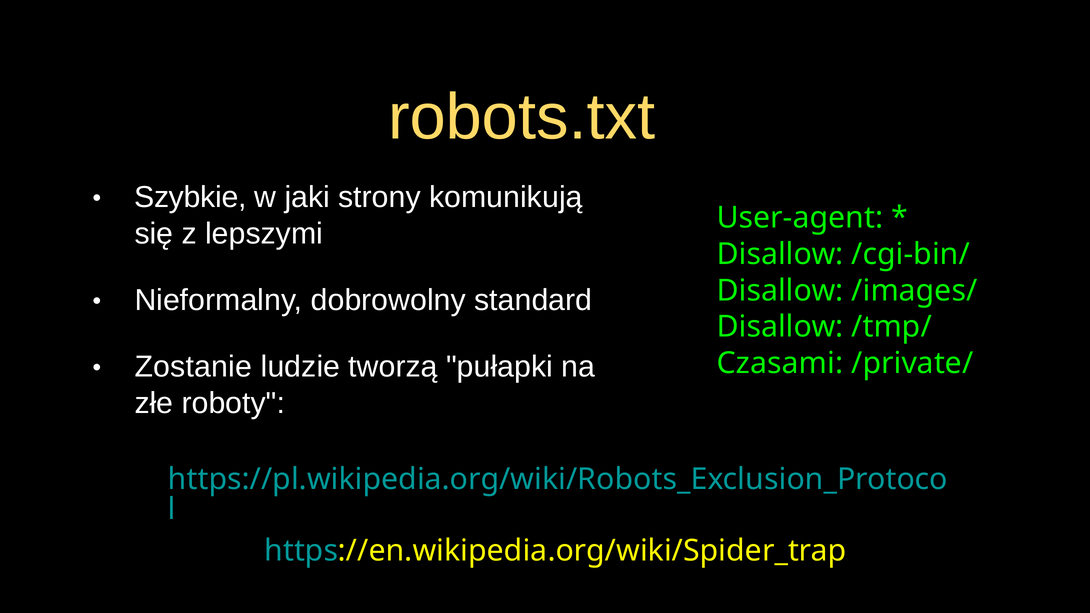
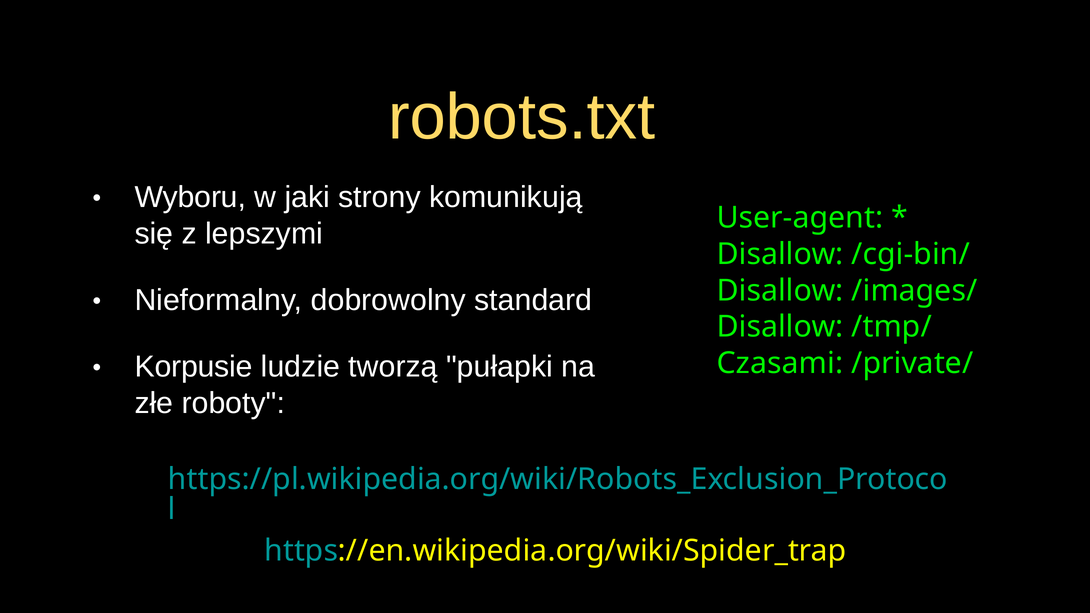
Szybkie: Szybkie -> Wyboru
Zostanie: Zostanie -> Korpusie
